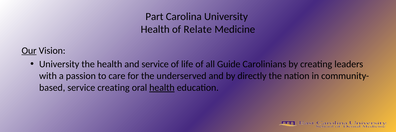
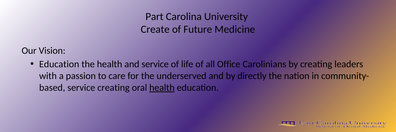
Health at (155, 29): Health -> Create
Relate: Relate -> Future
Our underline: present -> none
University at (59, 64): University -> Education
Guide: Guide -> Office
